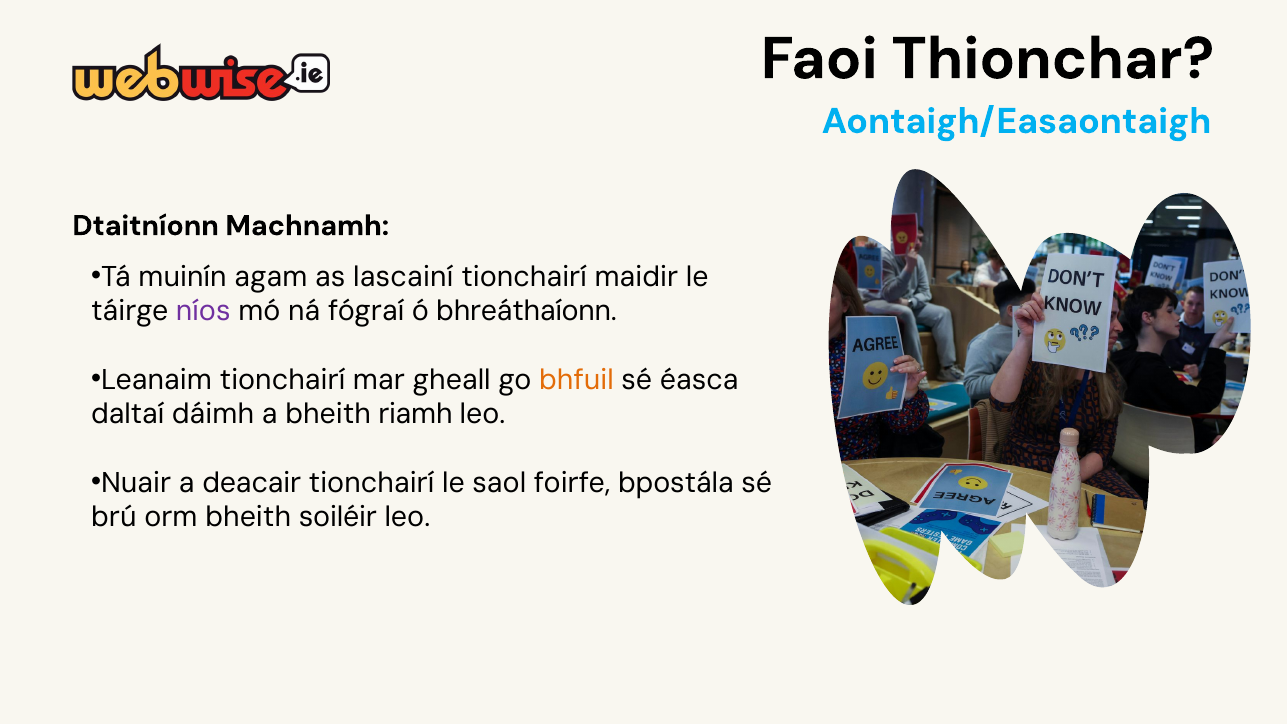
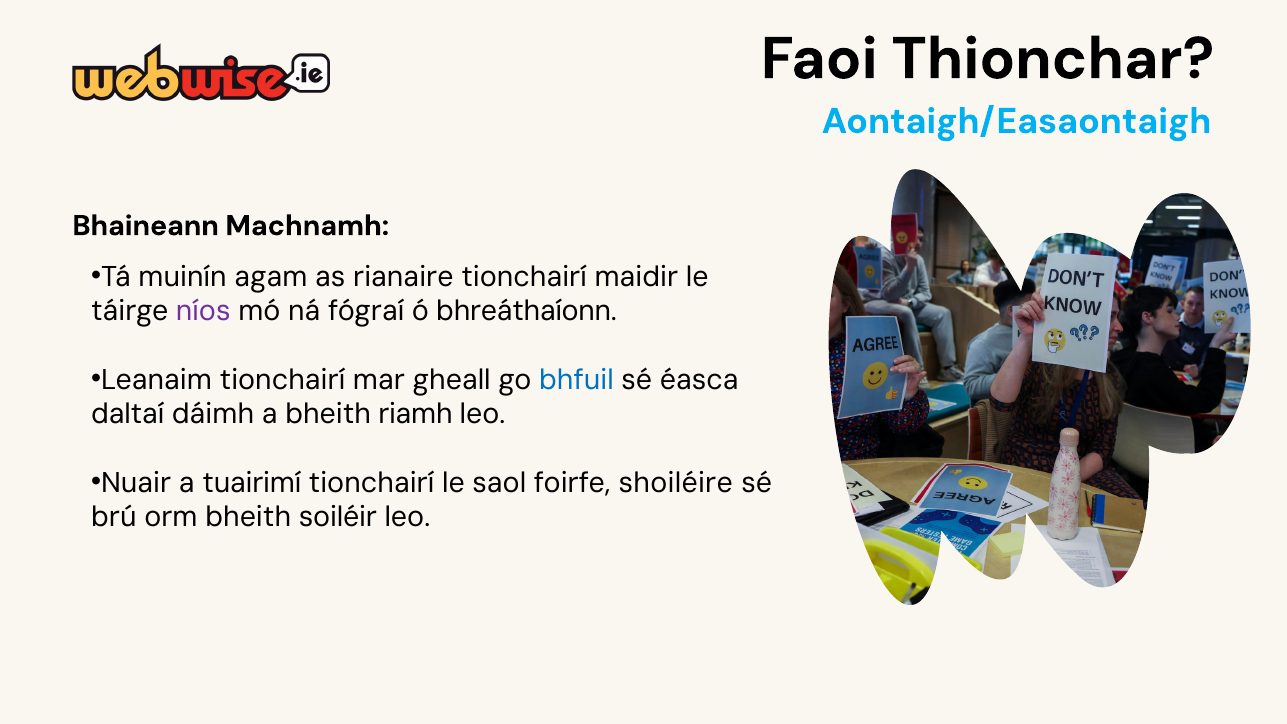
Dtaitníonn: Dtaitníonn -> Bhaineann
lascainí: lascainí -> rianaire
bhfuil colour: orange -> blue
deacair: deacair -> tuairimí
bpostála: bpostála -> shoiléire
